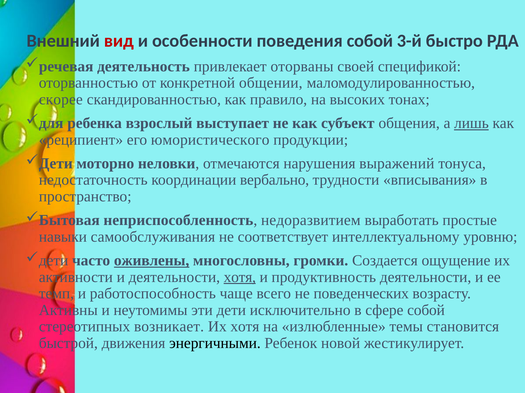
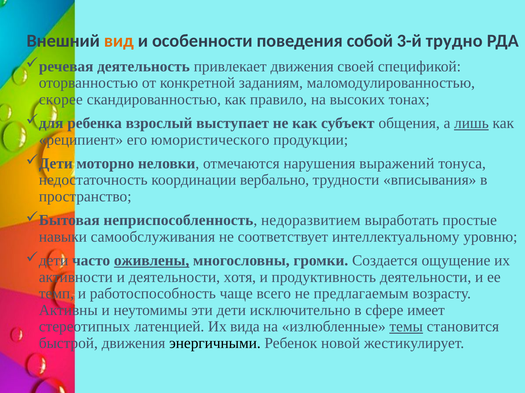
вид colour: red -> orange
быстро: быстро -> трудно
привлекает оторваны: оторваны -> движения
общении: общении -> заданиям
хотя at (240, 278) underline: present -> none
поведенческих: поведенческих -> предлагаемым
сфере собой: собой -> имеет
возникает: возникает -> латенцией
Их хотя: хотя -> вида
темы underline: none -> present
